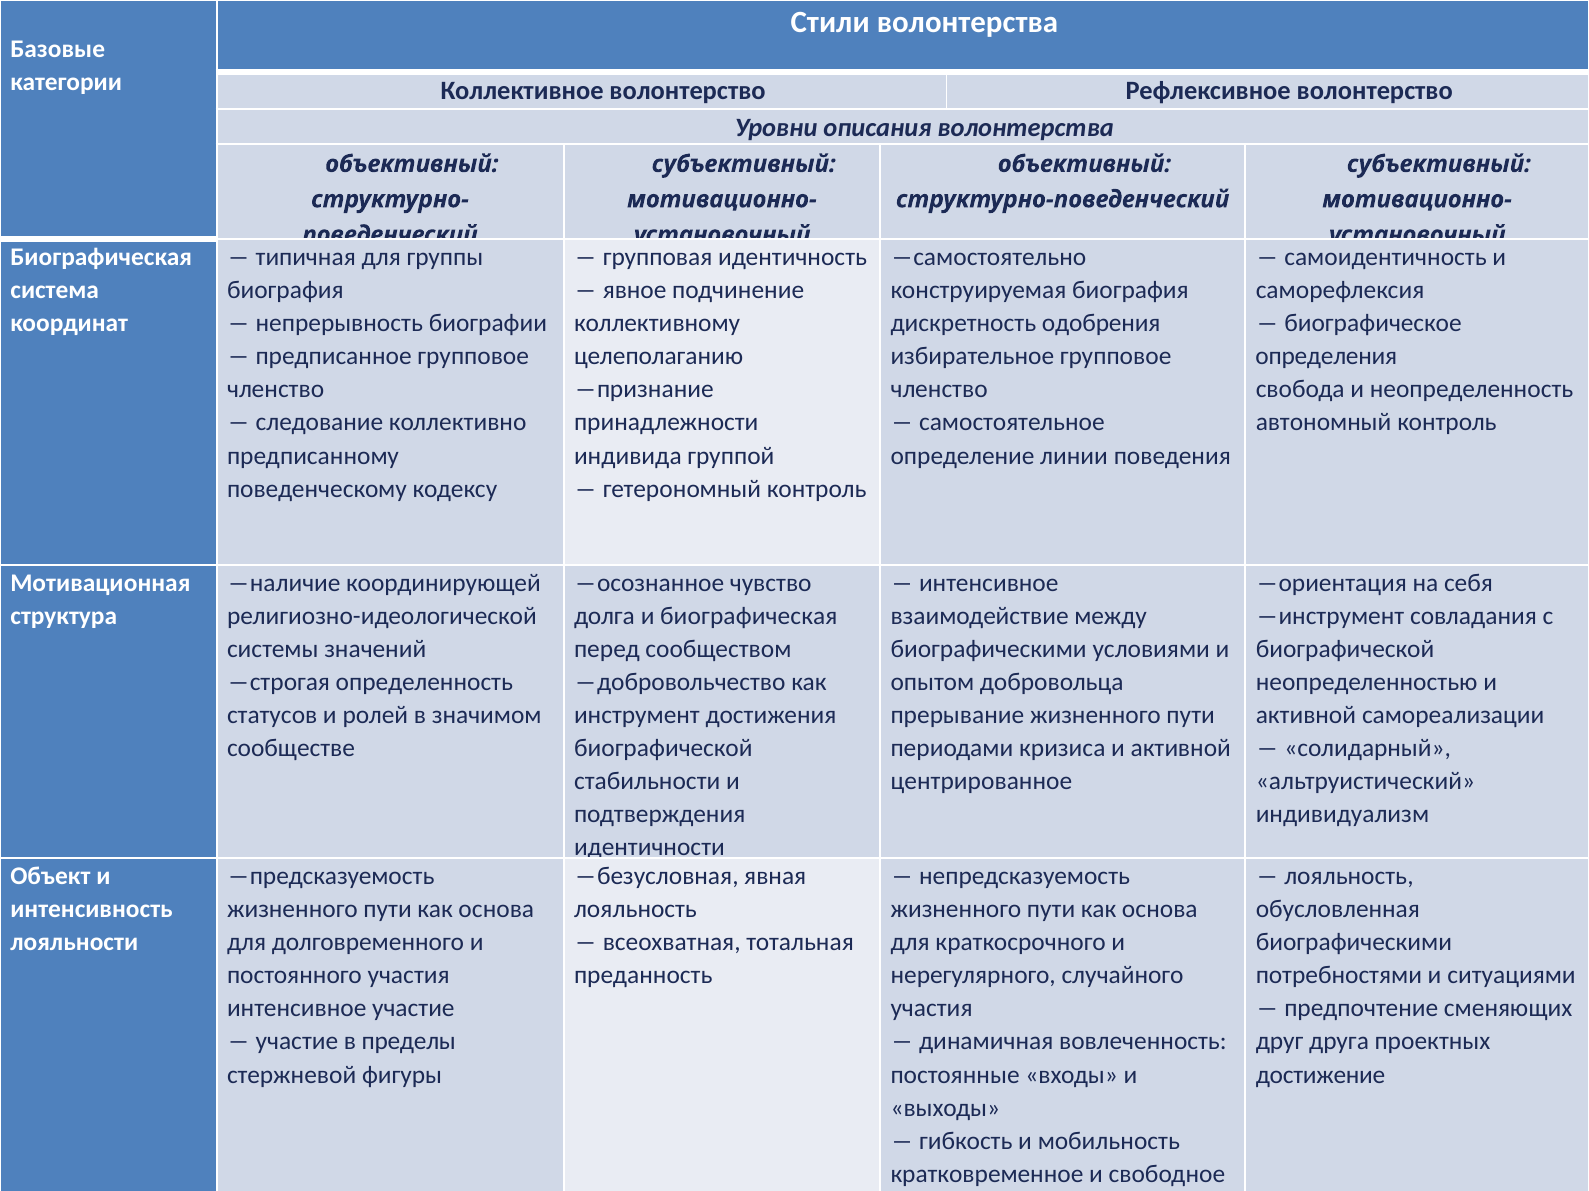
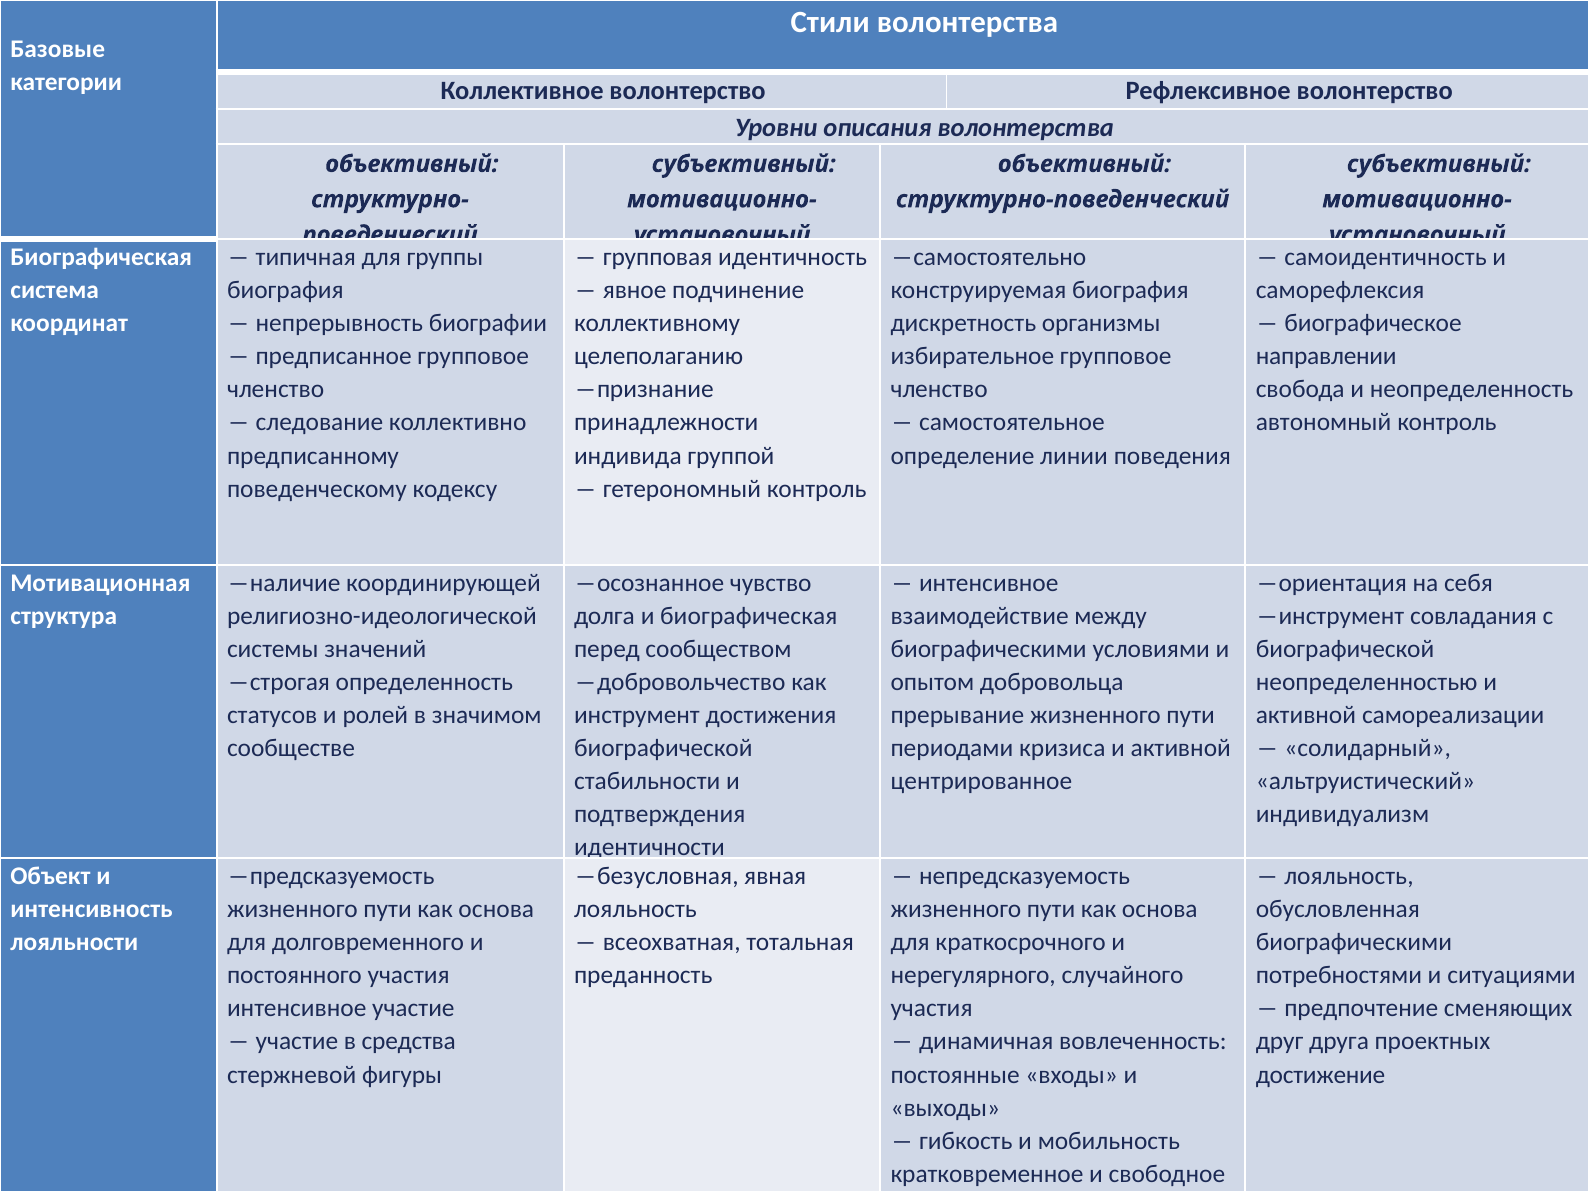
одобрения: одобрения -> организмы
определения: определения -> направлении
пределы: пределы -> средства
